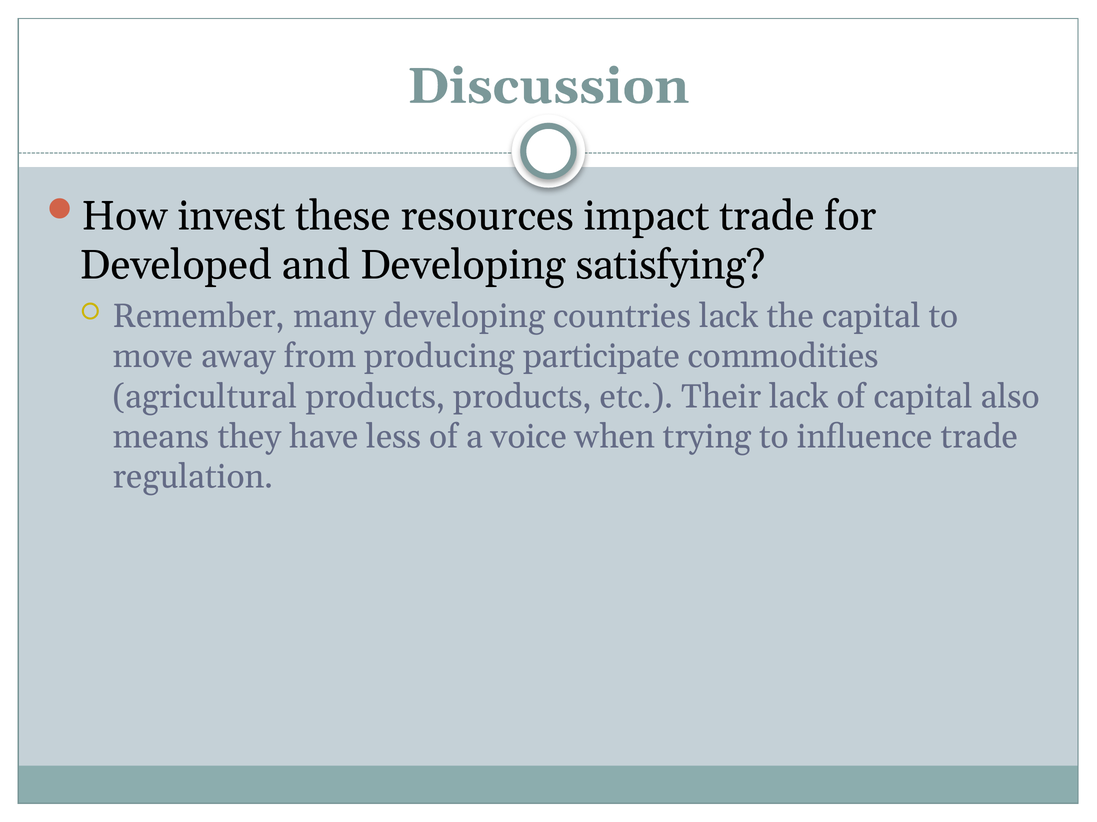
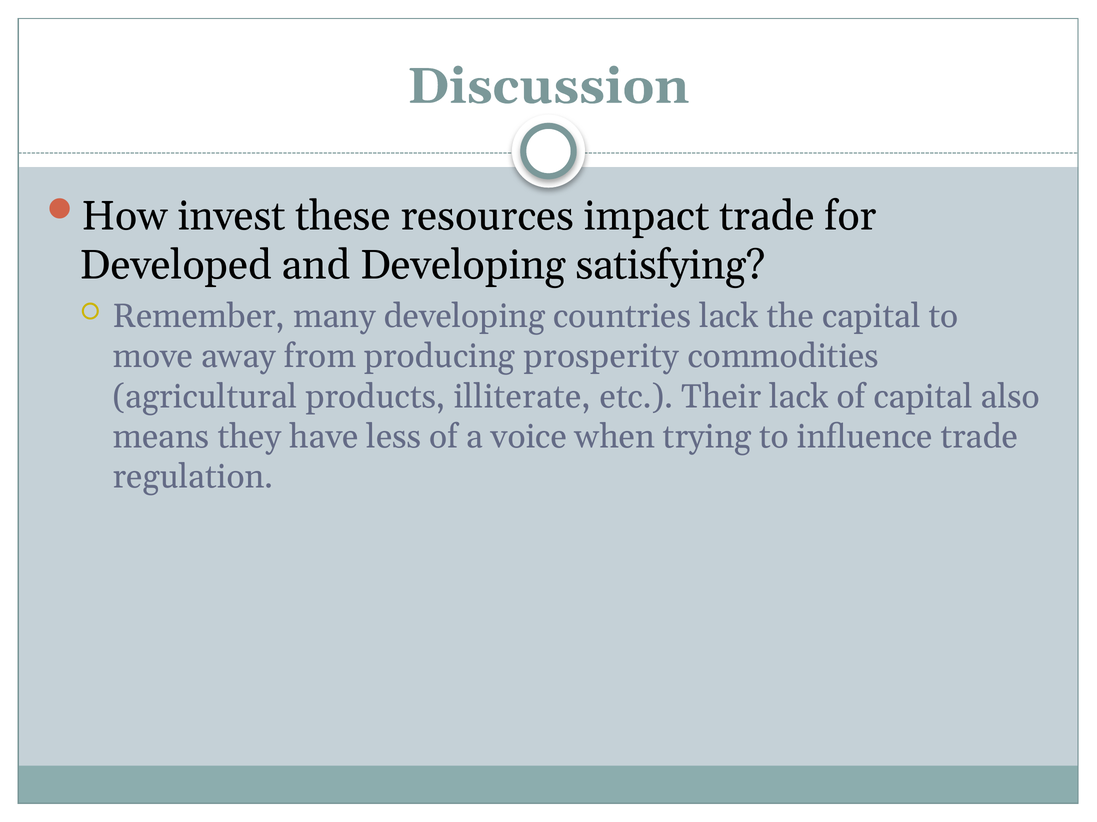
participate: participate -> prosperity
products products: products -> illiterate
